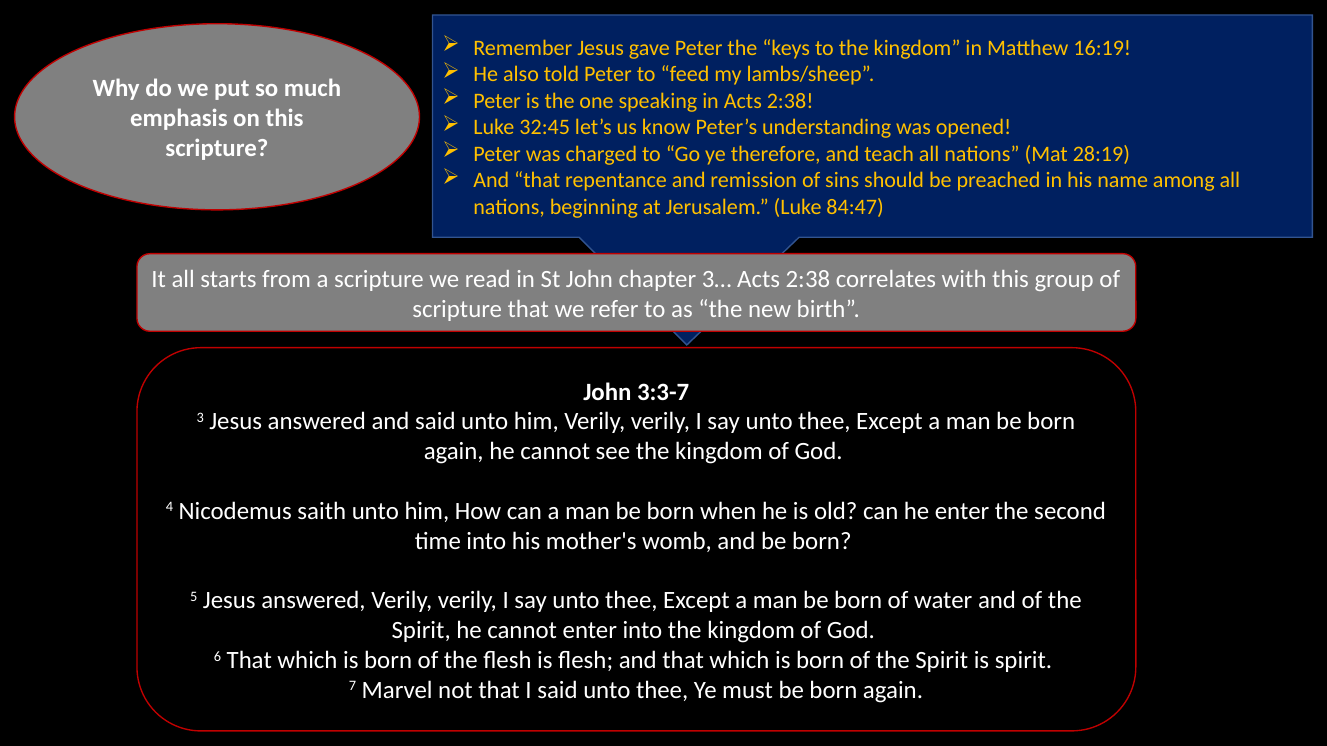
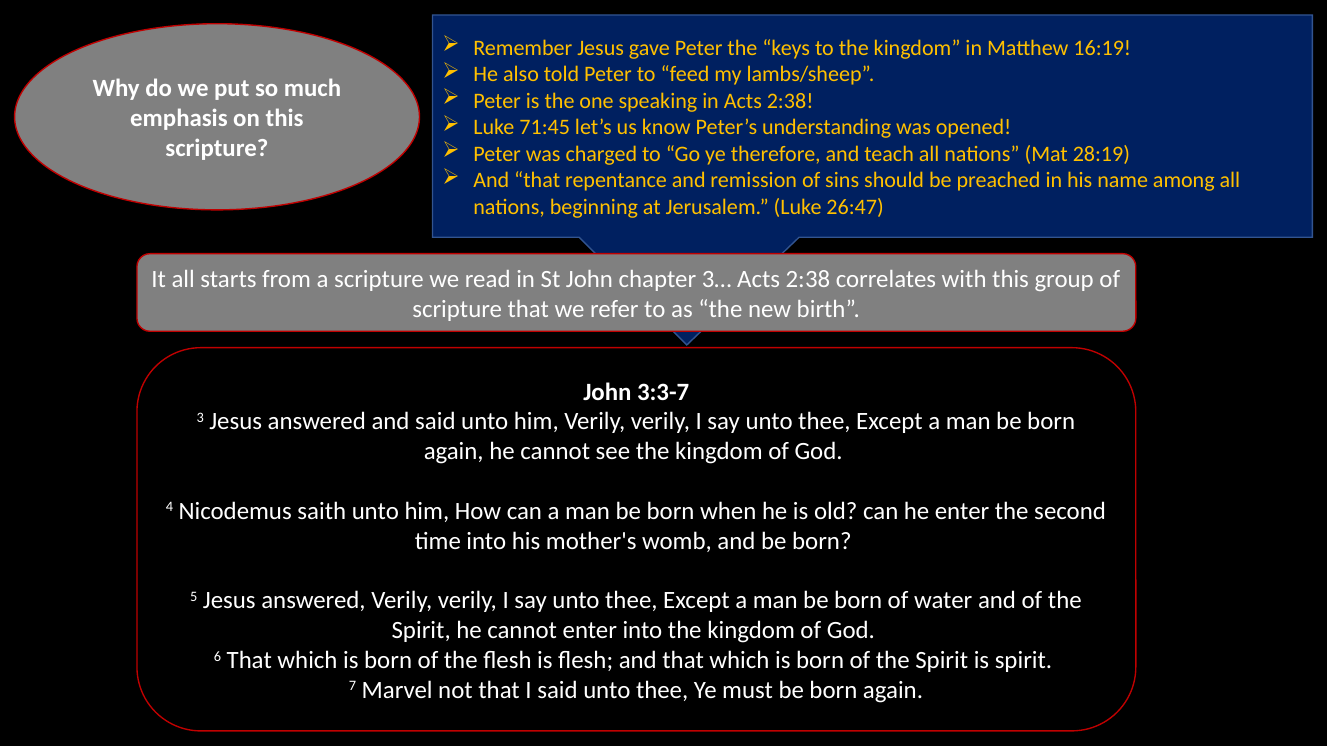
32:45: 32:45 -> 71:45
84:47: 84:47 -> 26:47
